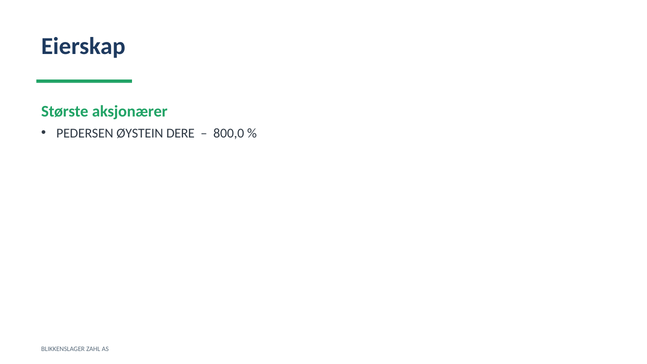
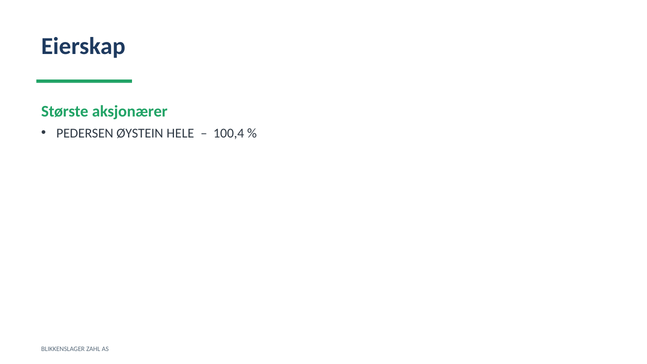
DERE: DERE -> HELE
800,0: 800,0 -> 100,4
